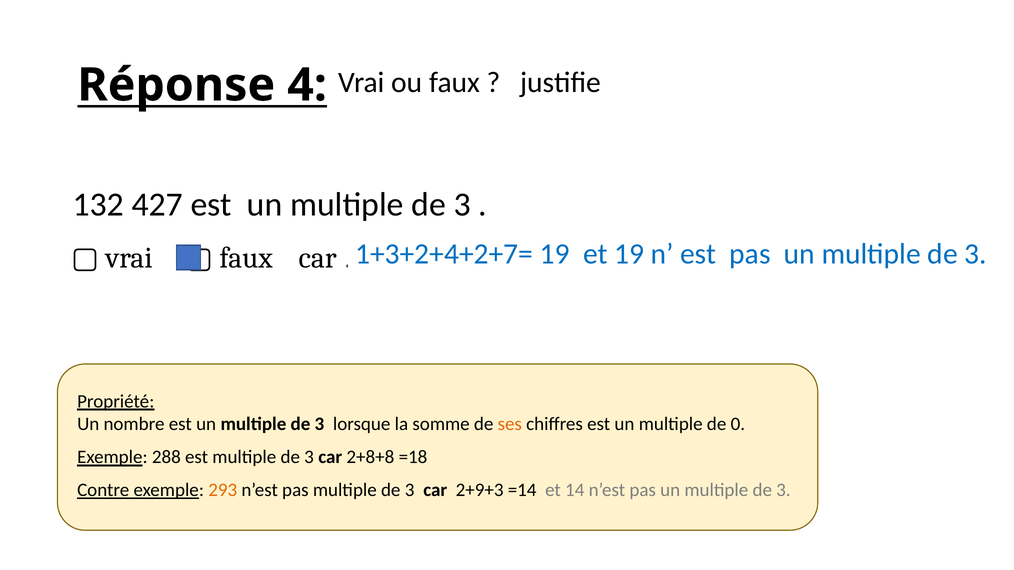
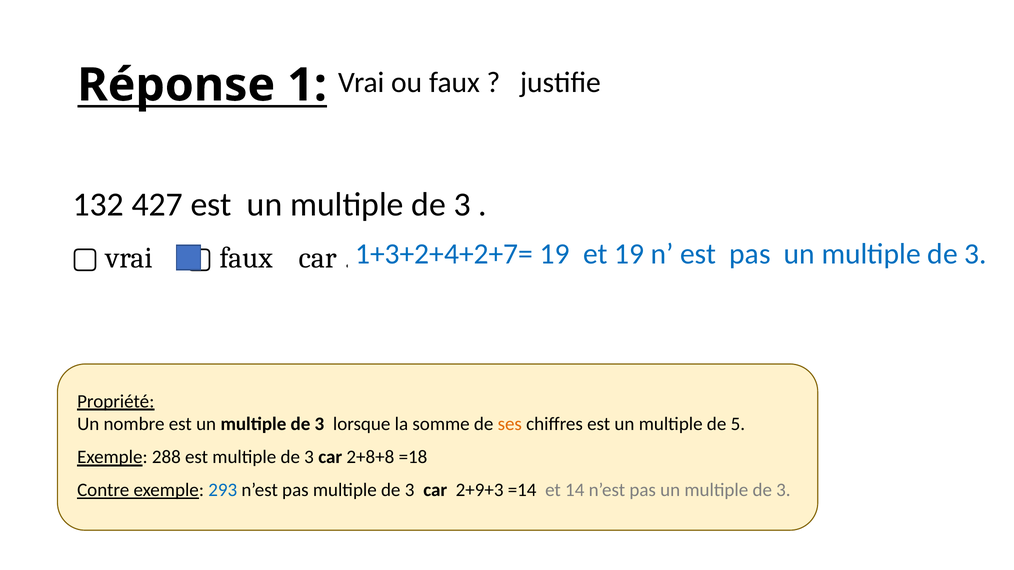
4: 4 -> 1
0: 0 -> 5
293 colour: orange -> blue
